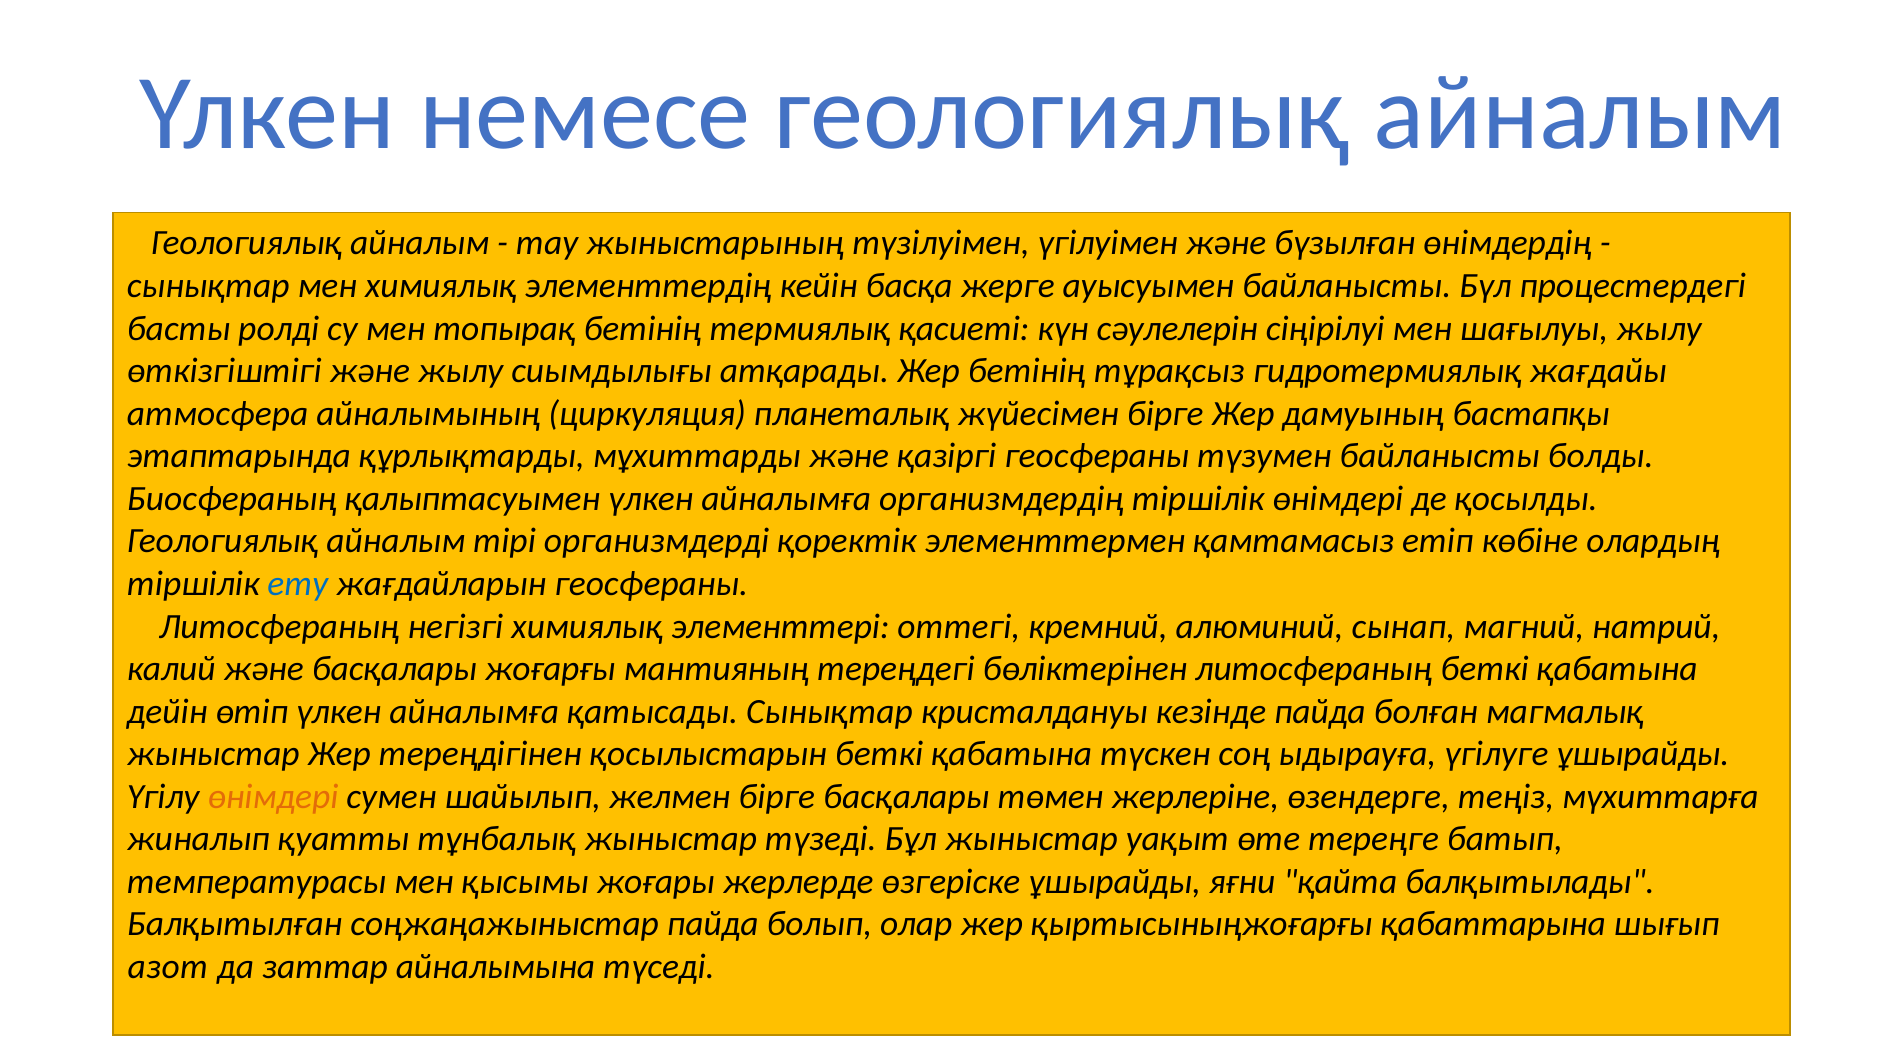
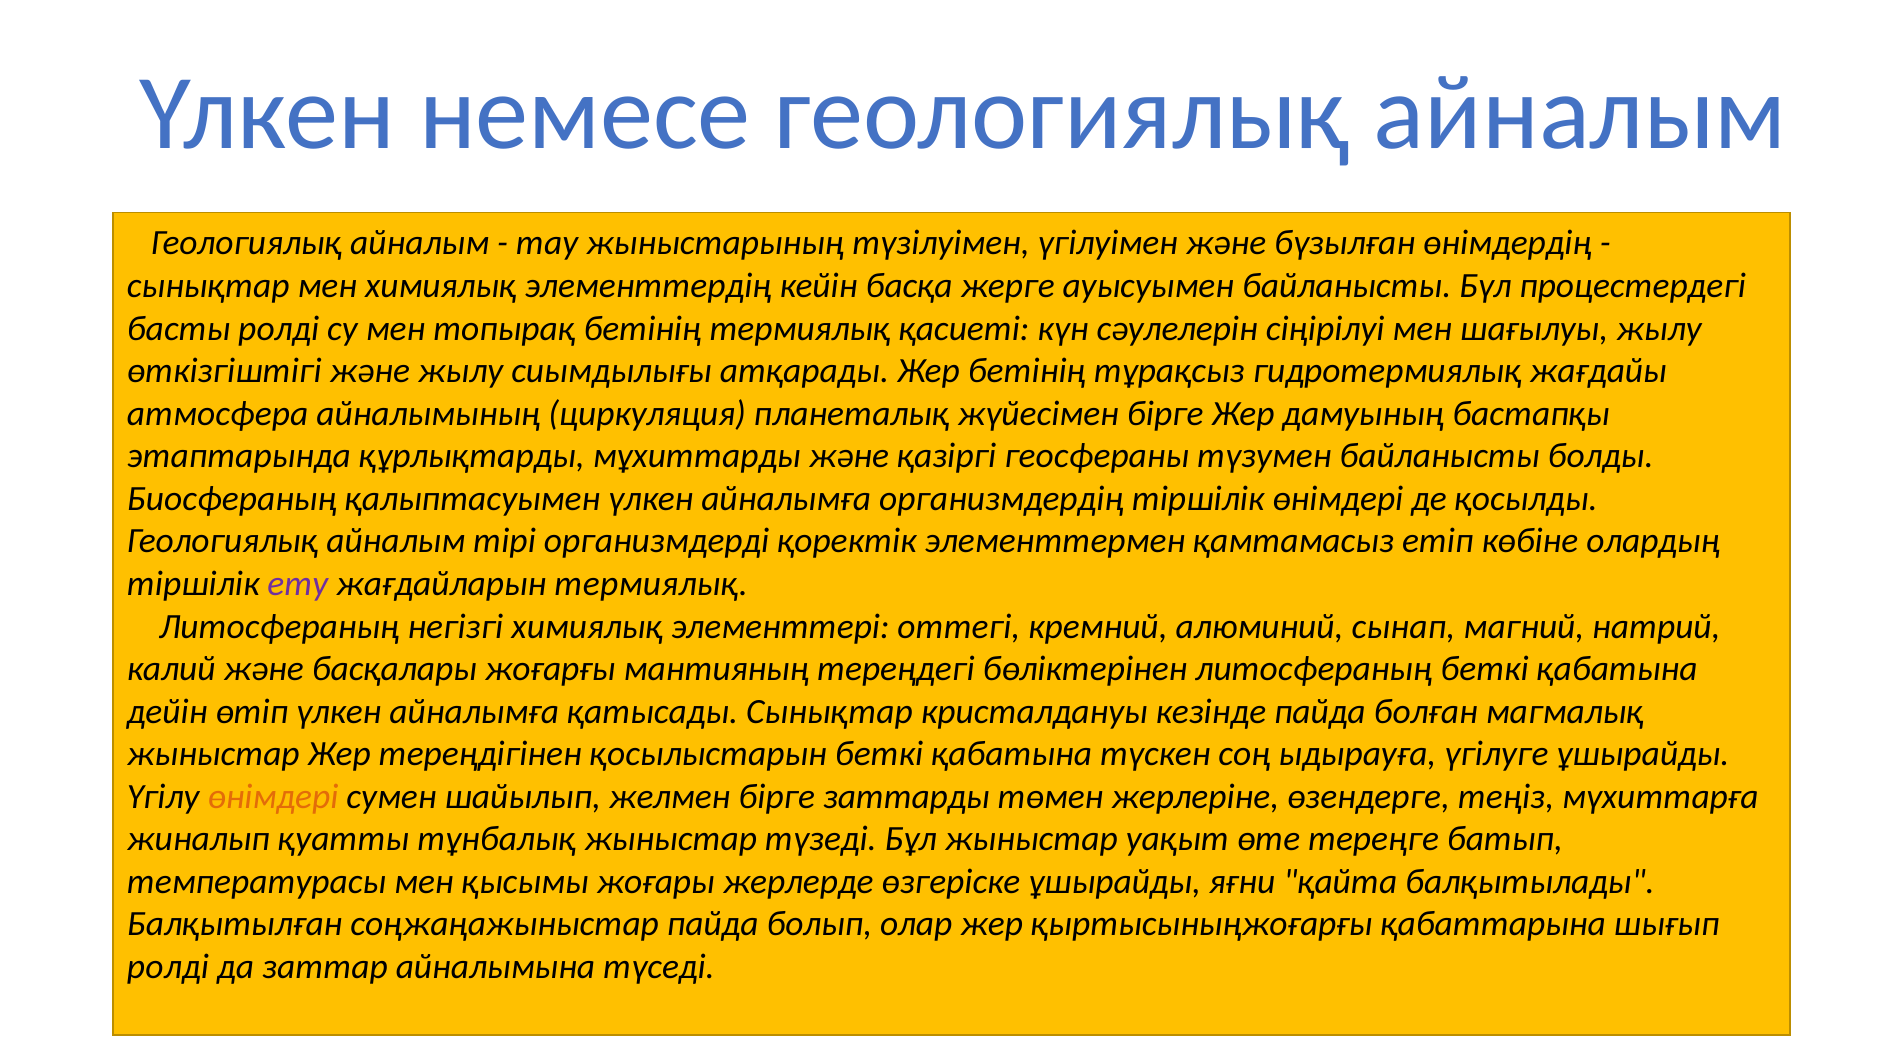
ету colour: blue -> purple
жағдайларын геосфераны: геосфераны -> термиялық
бірге басқалары: басқалары -> заттарды
азот at (168, 966): азот -> ролді
